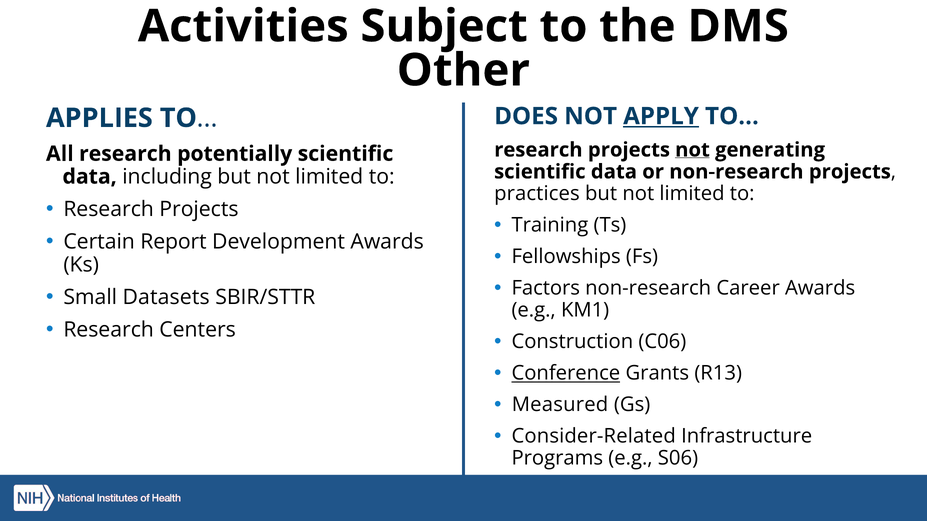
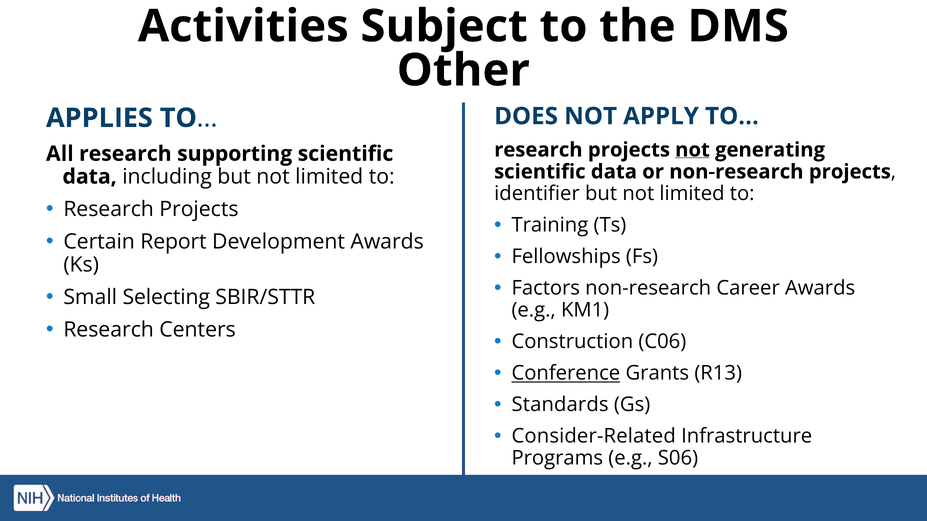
APPLY underline: present -> none
potentially: potentially -> supporting
practices: practices -> identifier
Datasets: Datasets -> Selecting
Measured: Measured -> Standards
